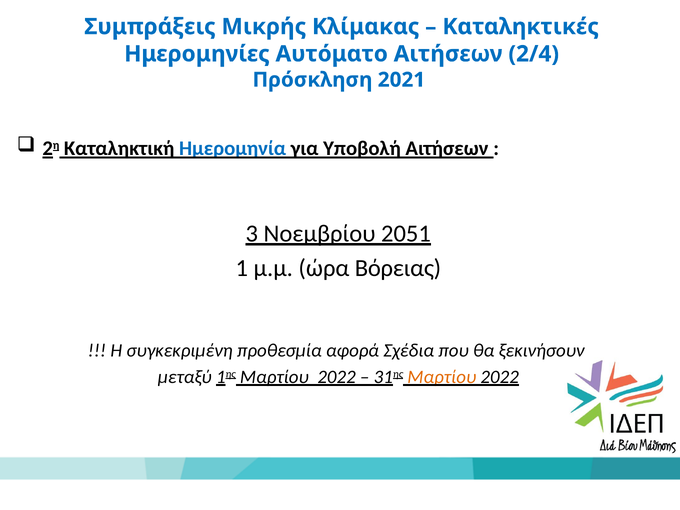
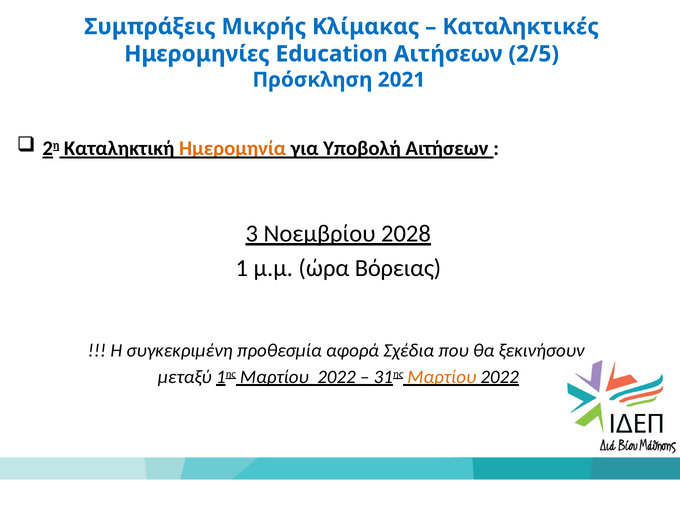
Αυτόματο: Αυτόματο -> Education
2/4: 2/4 -> 2/5
Ημερομηνία colour: blue -> orange
2051: 2051 -> 2028
